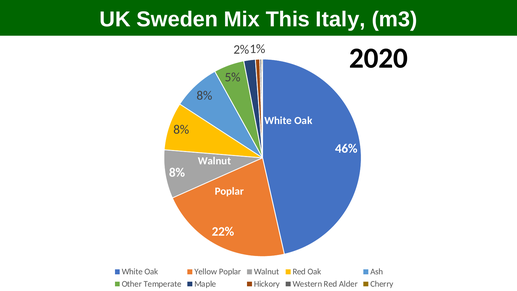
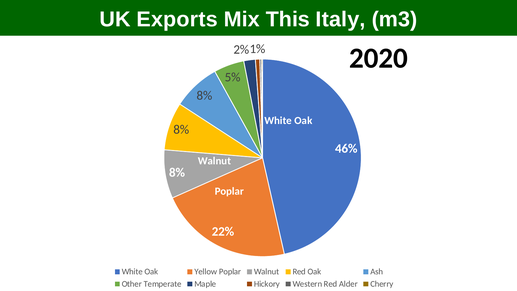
Sweden: Sweden -> Exports
